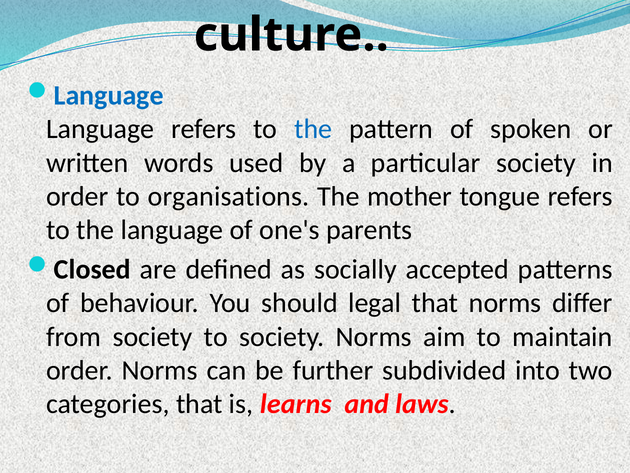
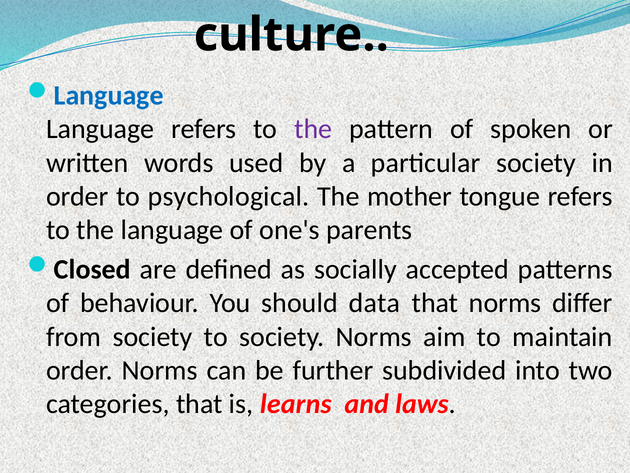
the at (313, 129) colour: blue -> purple
organisations: organisations -> psychological
legal: legal -> data
